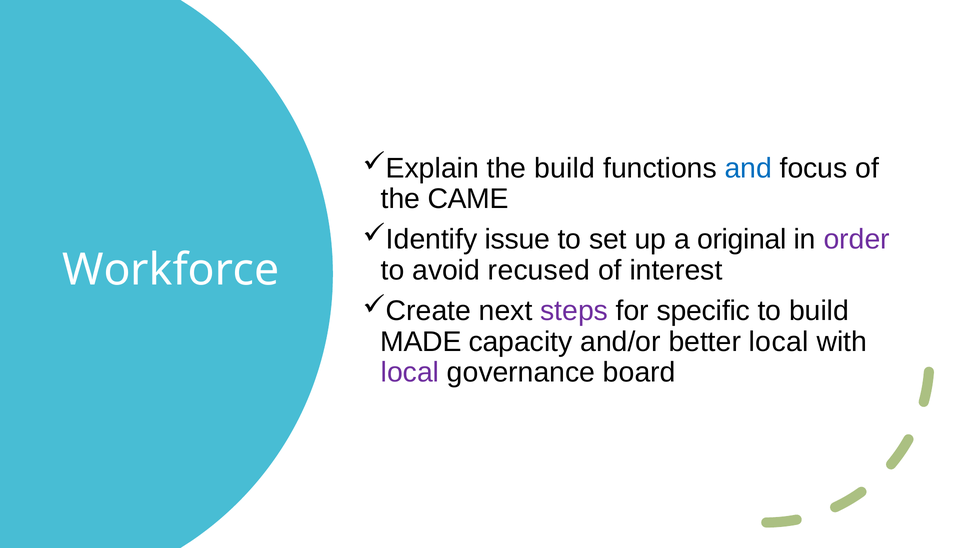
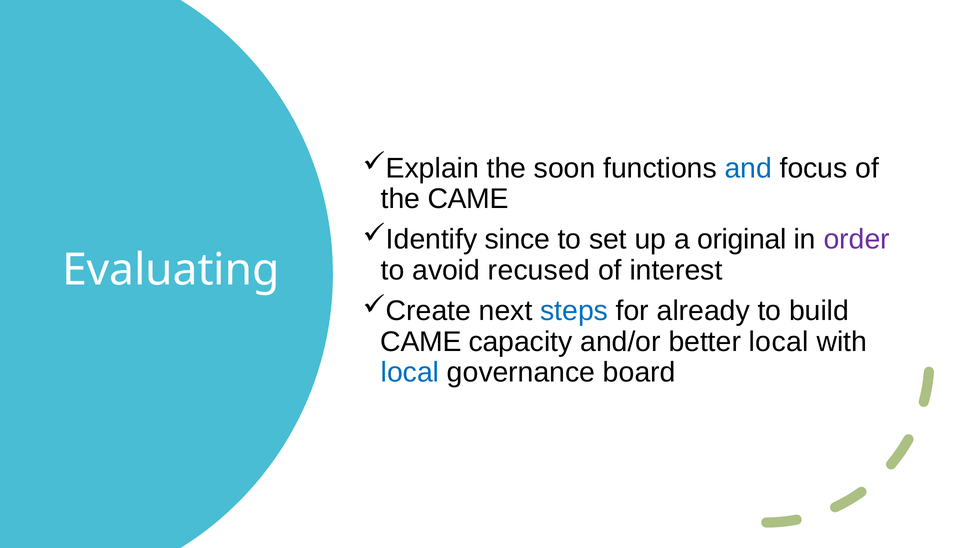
the build: build -> soon
issue: issue -> since
Workforce: Workforce -> Evaluating
steps colour: purple -> blue
specific: specific -> already
MADE at (421, 342): MADE -> CAME
local at (410, 372) colour: purple -> blue
